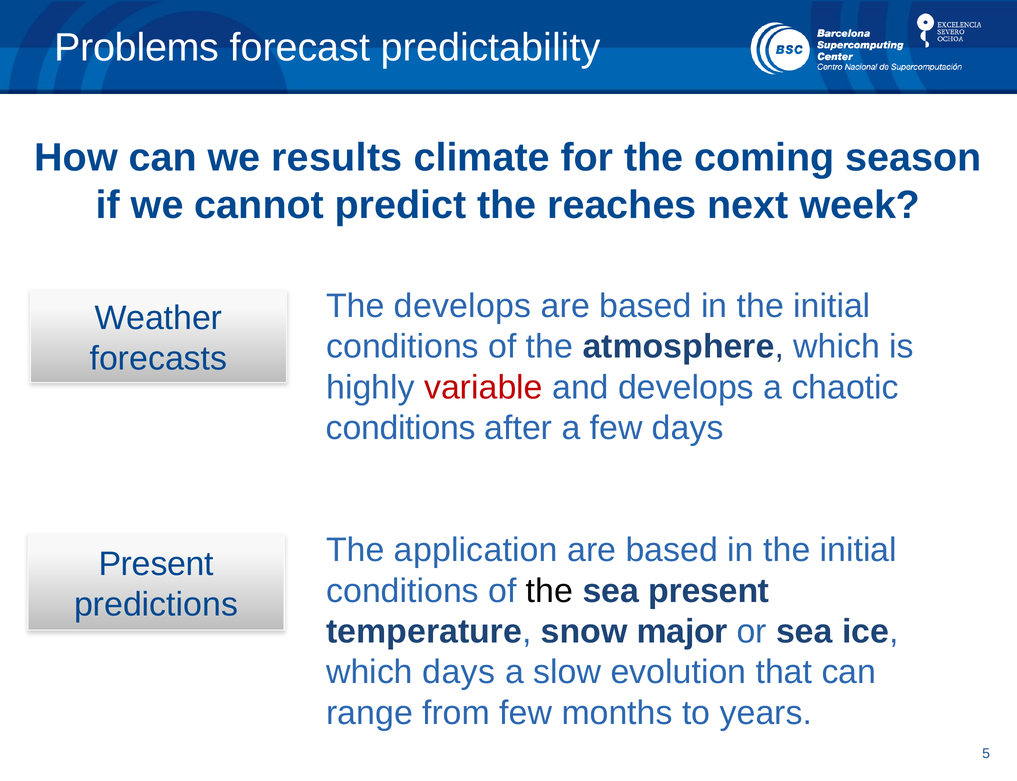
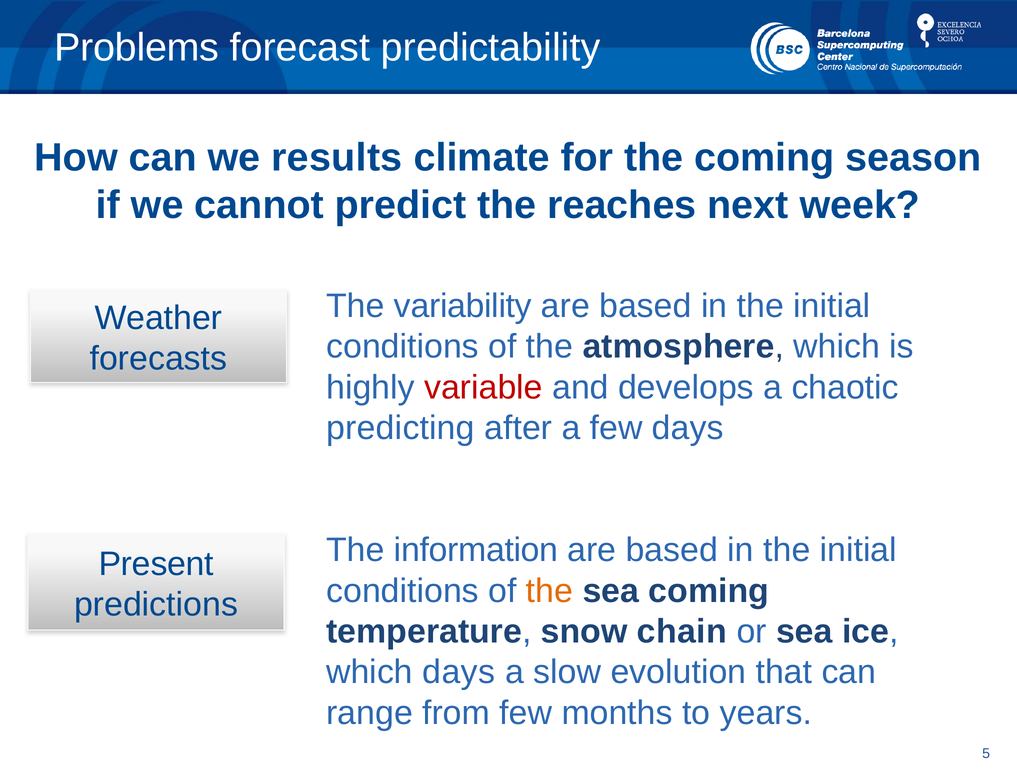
The develops: develops -> variability
conditions at (401, 428): conditions -> predicting
application: application -> information
the at (549, 591) colour: black -> orange
sea present: present -> coming
major: major -> chain
